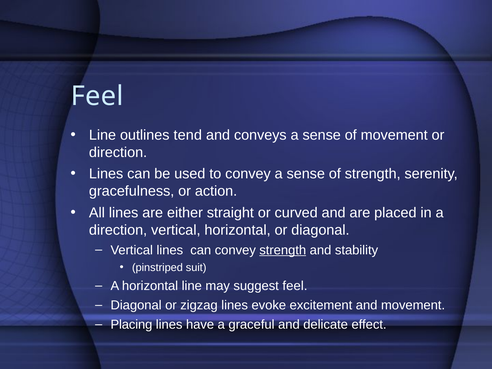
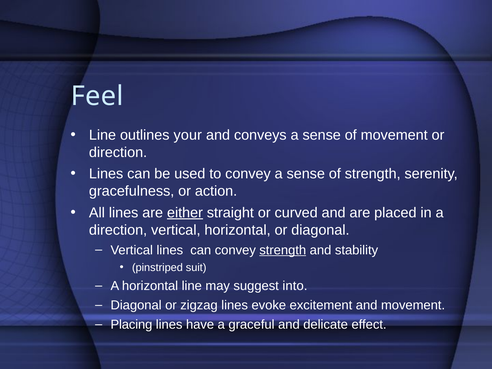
tend: tend -> your
either underline: none -> present
suggest feel: feel -> into
